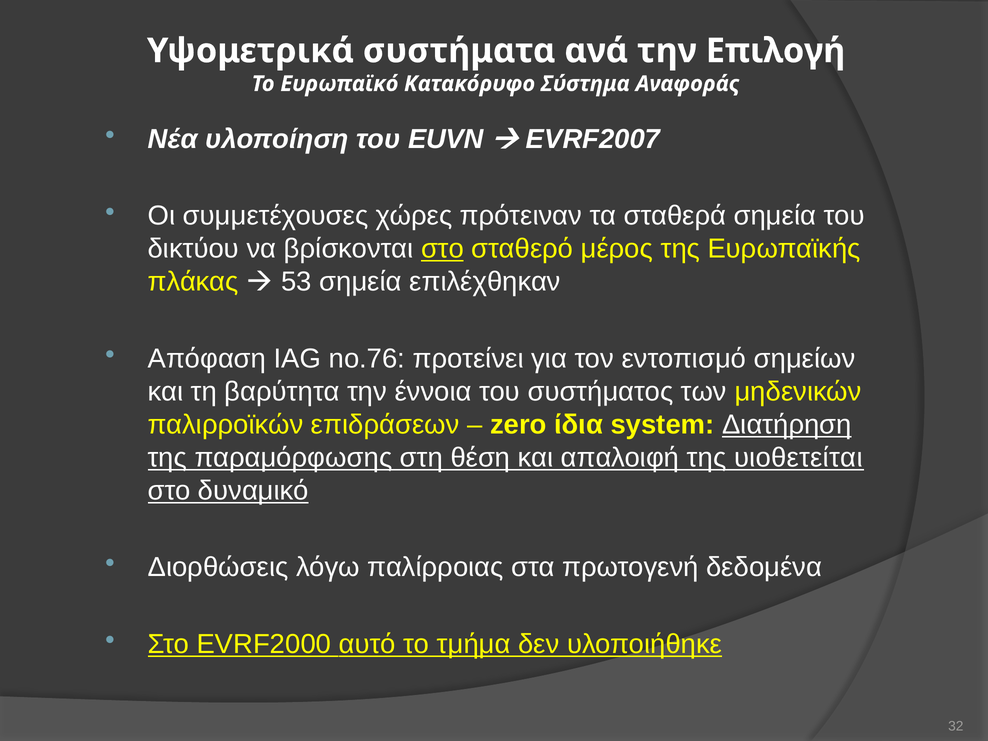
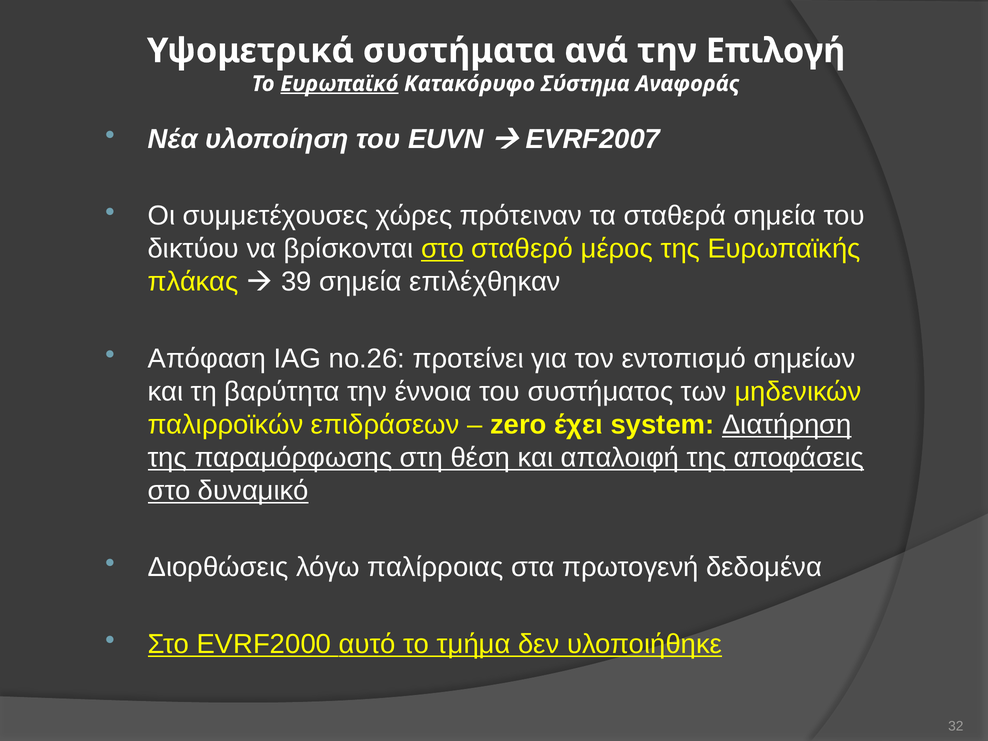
Ευρωπαϊκό underline: none -> present
53: 53 -> 39
no.76: no.76 -> no.26
ίδια: ίδια -> έχει
υιοθετείται: υιοθετείται -> αποφάσεις
